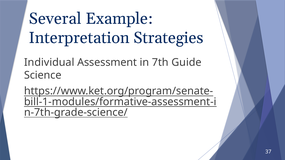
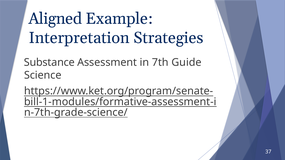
Several: Several -> Aligned
Individual: Individual -> Substance
